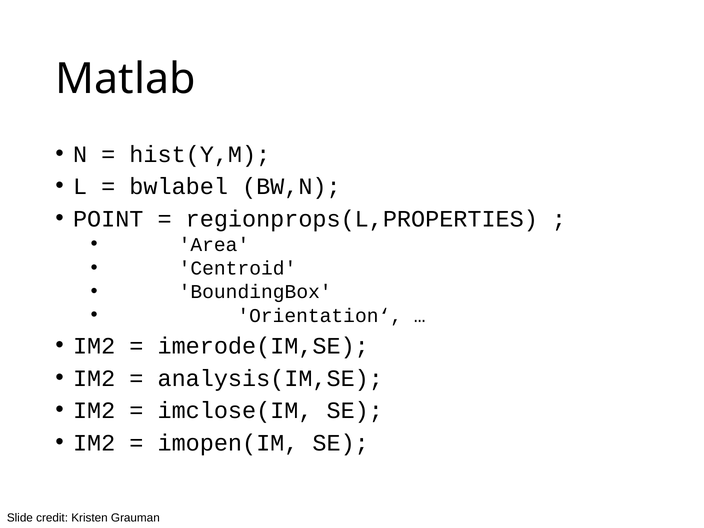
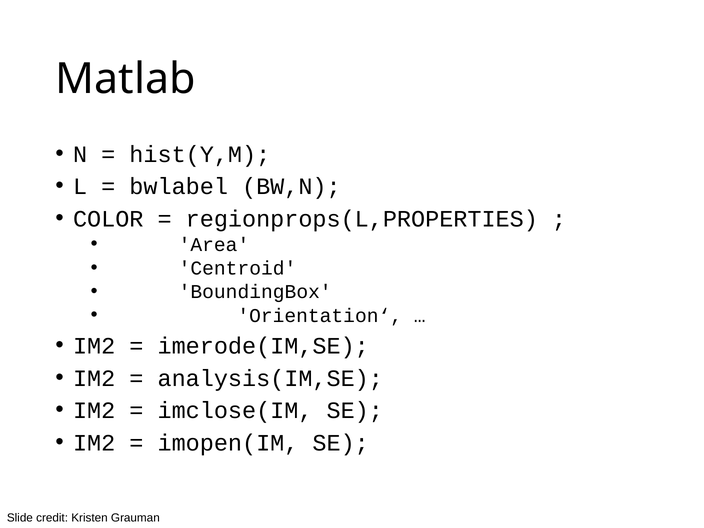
POINT: POINT -> COLOR
